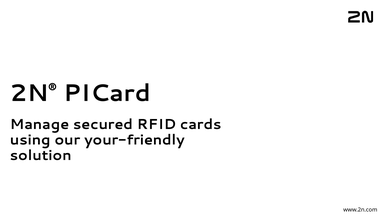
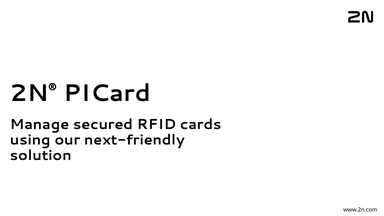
your-friendly: your-friendly -> next-friendly
